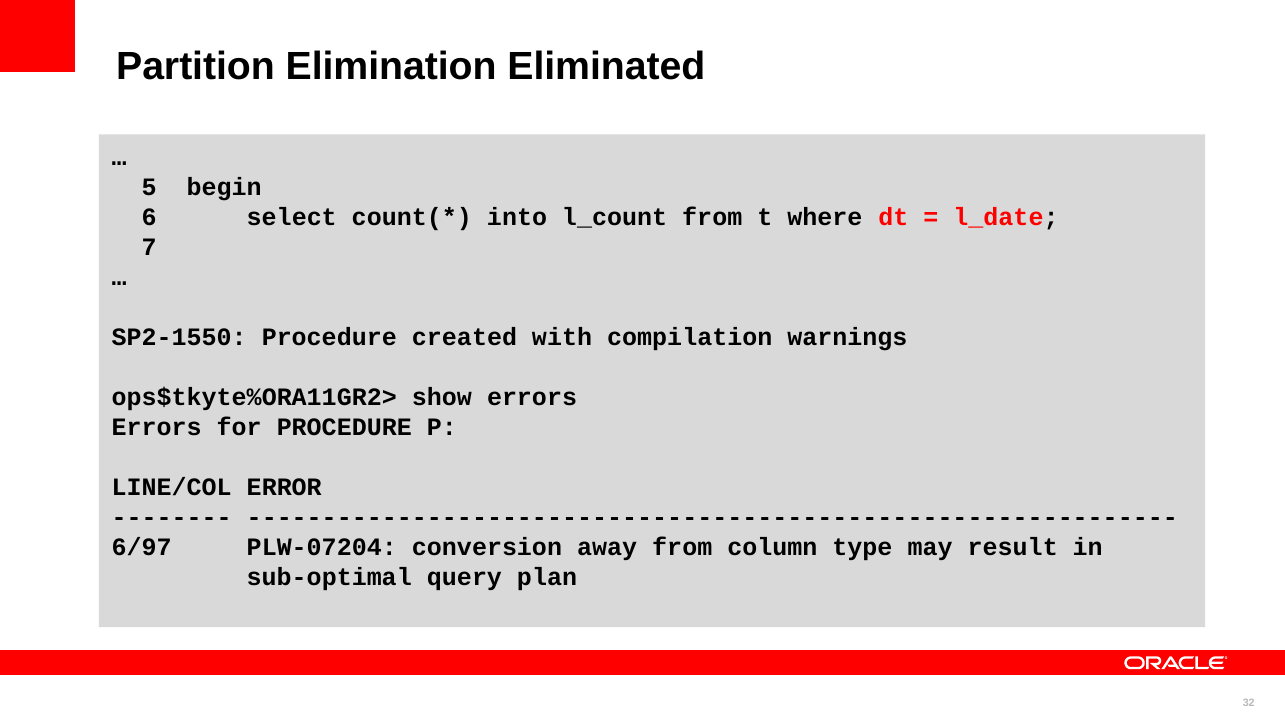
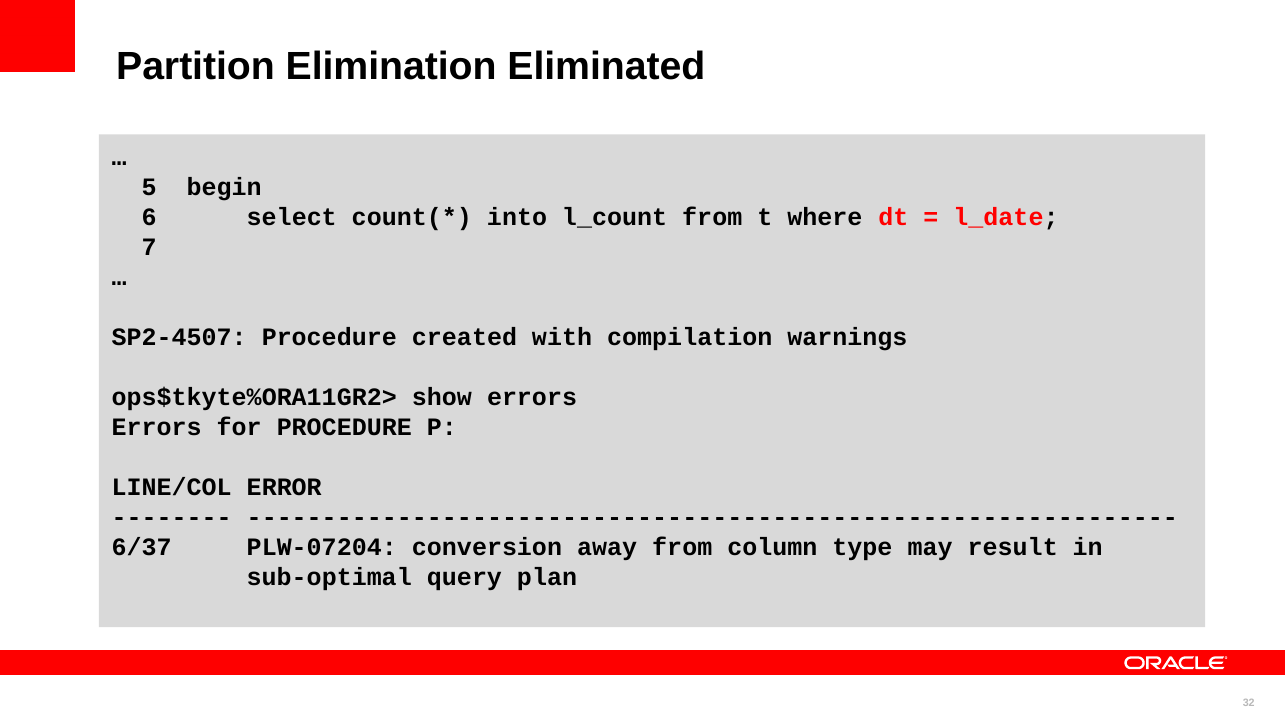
SP2-1550: SP2-1550 -> SP2-4507
6/97: 6/97 -> 6/37
